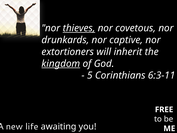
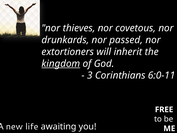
thieves underline: present -> none
captive: captive -> passed
5: 5 -> 3
6:3-11: 6:3-11 -> 6:0-11
